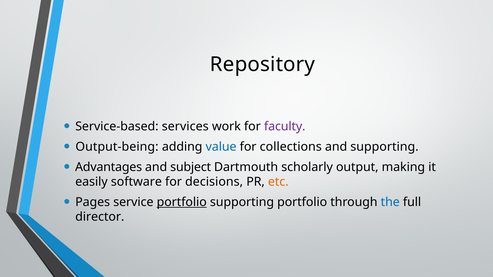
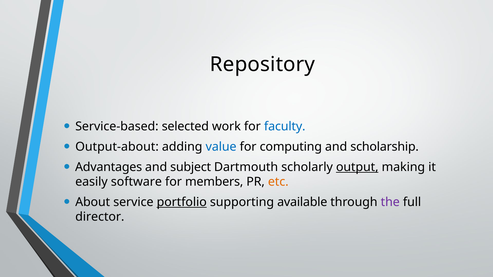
services: services -> selected
faculty colour: purple -> blue
Output-being: Output-being -> Output-about
collections: collections -> computing
and supporting: supporting -> scholarship
output underline: none -> present
decisions: decisions -> members
Pages: Pages -> About
supporting portfolio: portfolio -> available
the colour: blue -> purple
